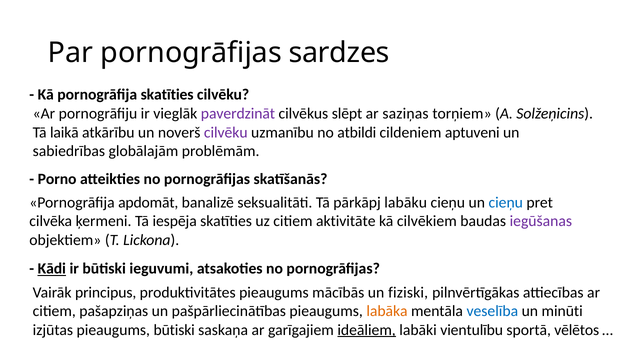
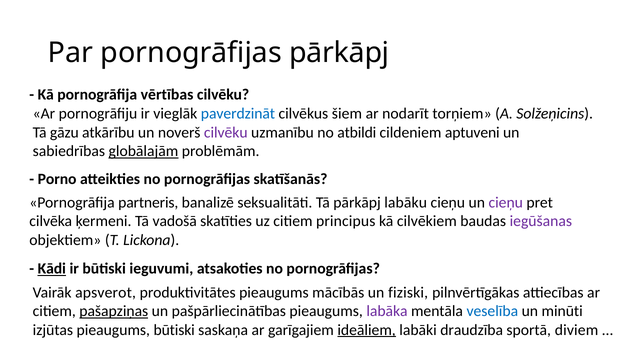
pornogrāfijas sardzes: sardzes -> pārkāpj
pornogrāfija skatīties: skatīties -> vērtības
paverdzināt colour: purple -> blue
slēpt: slēpt -> šiem
saziņas: saziņas -> nodarīt
laikā: laikā -> gāzu
globālajām underline: none -> present
apdomāt: apdomāt -> partneris
cieņu at (506, 202) colour: blue -> purple
iespēja: iespēja -> vadošā
aktivitāte: aktivitāte -> principus
principus: principus -> apsverot
pašapziņas underline: none -> present
labāka colour: orange -> purple
vientulību: vientulību -> draudzība
vēlētos: vēlētos -> diviem
